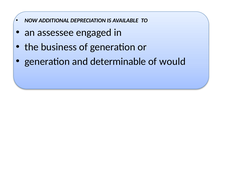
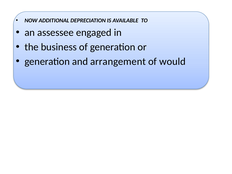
determinable: determinable -> arrangement
